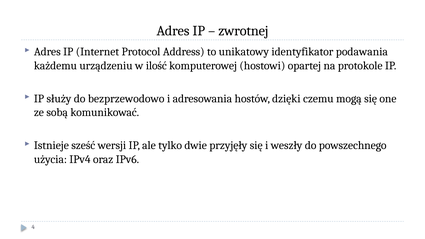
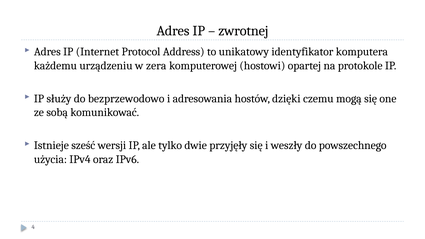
podawania: podawania -> komputera
ilość: ilość -> zera
